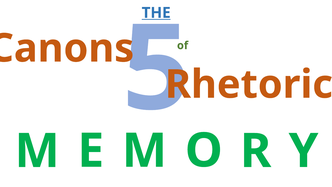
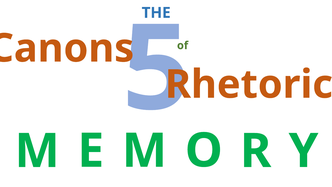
THE underline: present -> none
